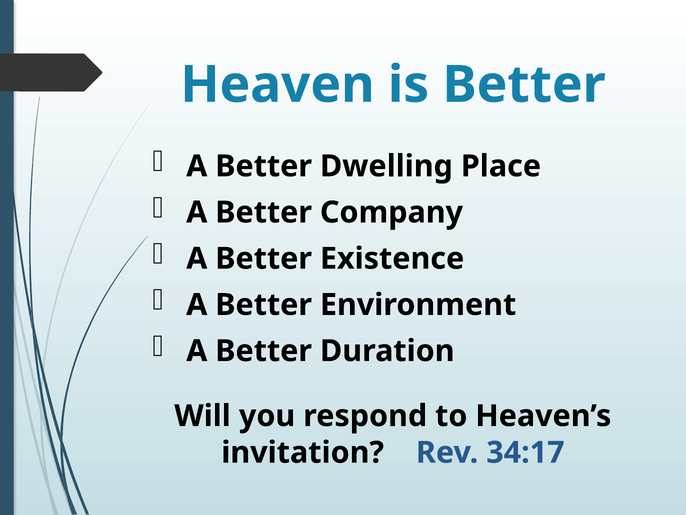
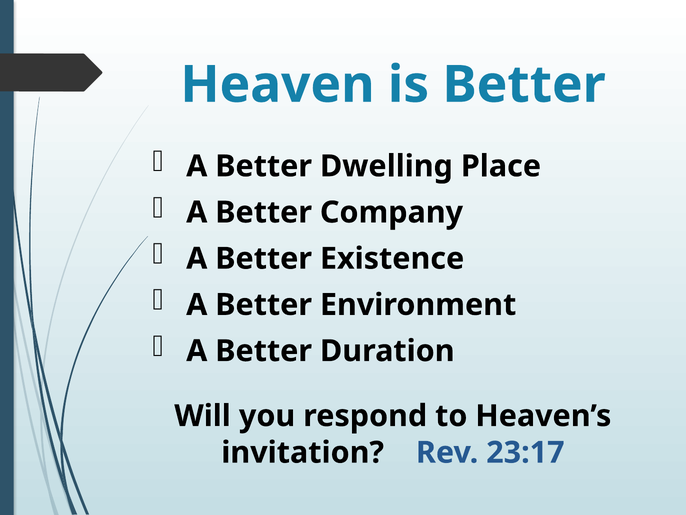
34:17: 34:17 -> 23:17
